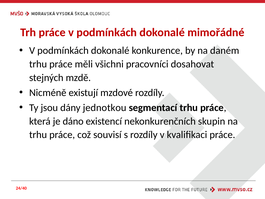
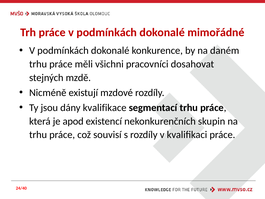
jednotkou: jednotkou -> kvalifikace
dáno: dáno -> apod
